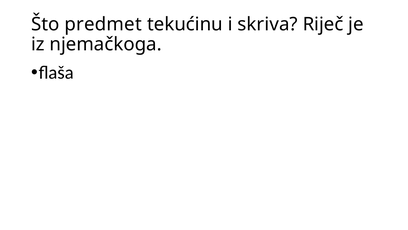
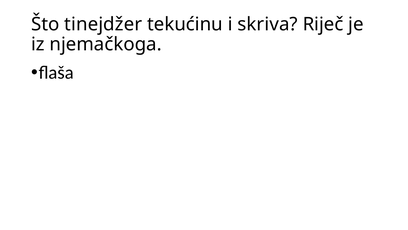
predmet: predmet -> tinejdžer
